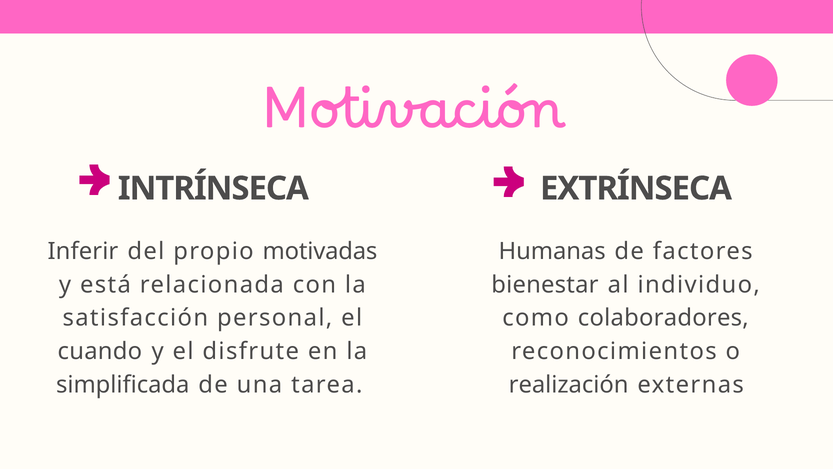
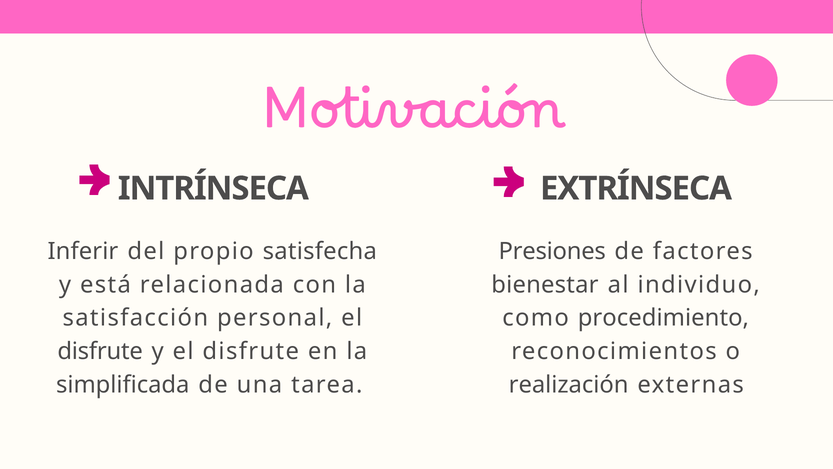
motivadas: motivadas -> satisfecha
Humanas: Humanas -> Presiones
colaboradores: colaboradores -> procedimiento
cuando at (100, 351): cuando -> disfrute
